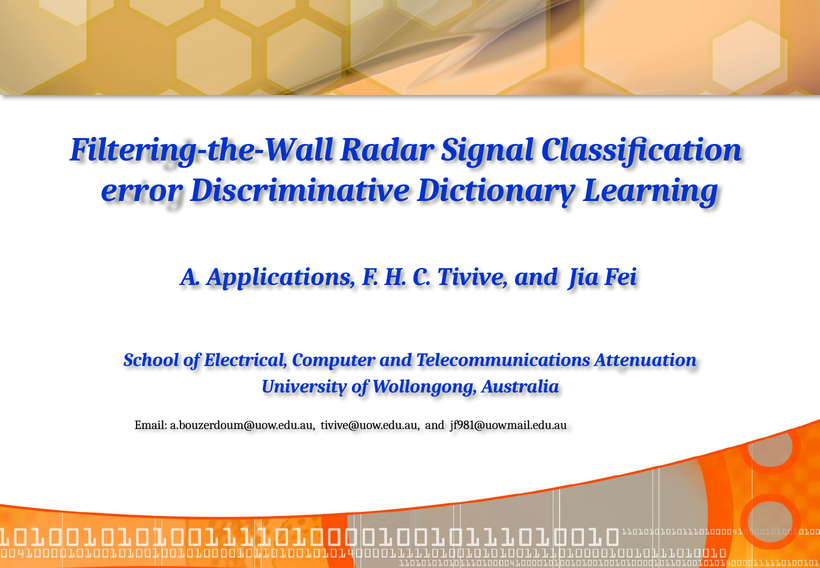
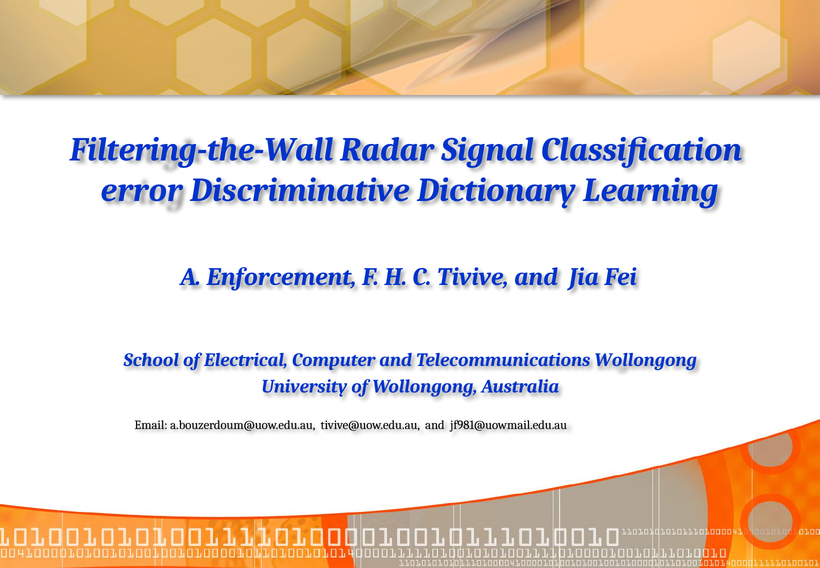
Applications: Applications -> Enforcement
Telecommunications Attenuation: Attenuation -> Wollongong
